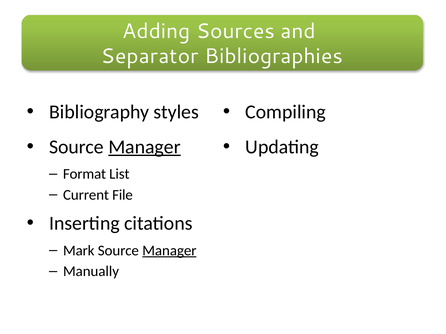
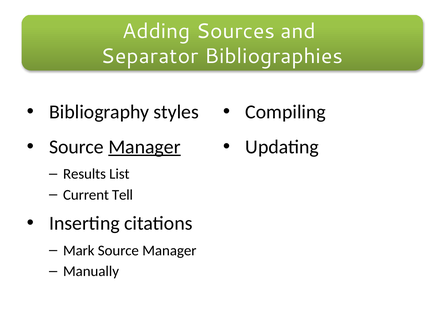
Format: Format -> Results
File: File -> Tell
Manager at (169, 251) underline: present -> none
